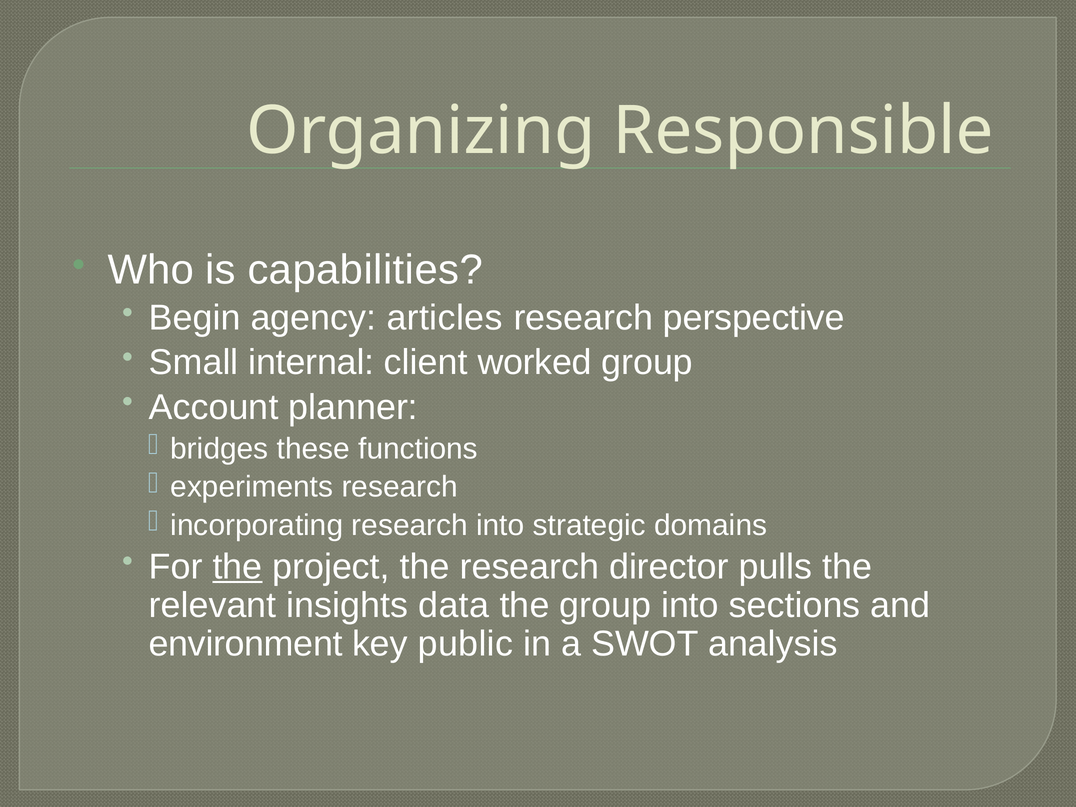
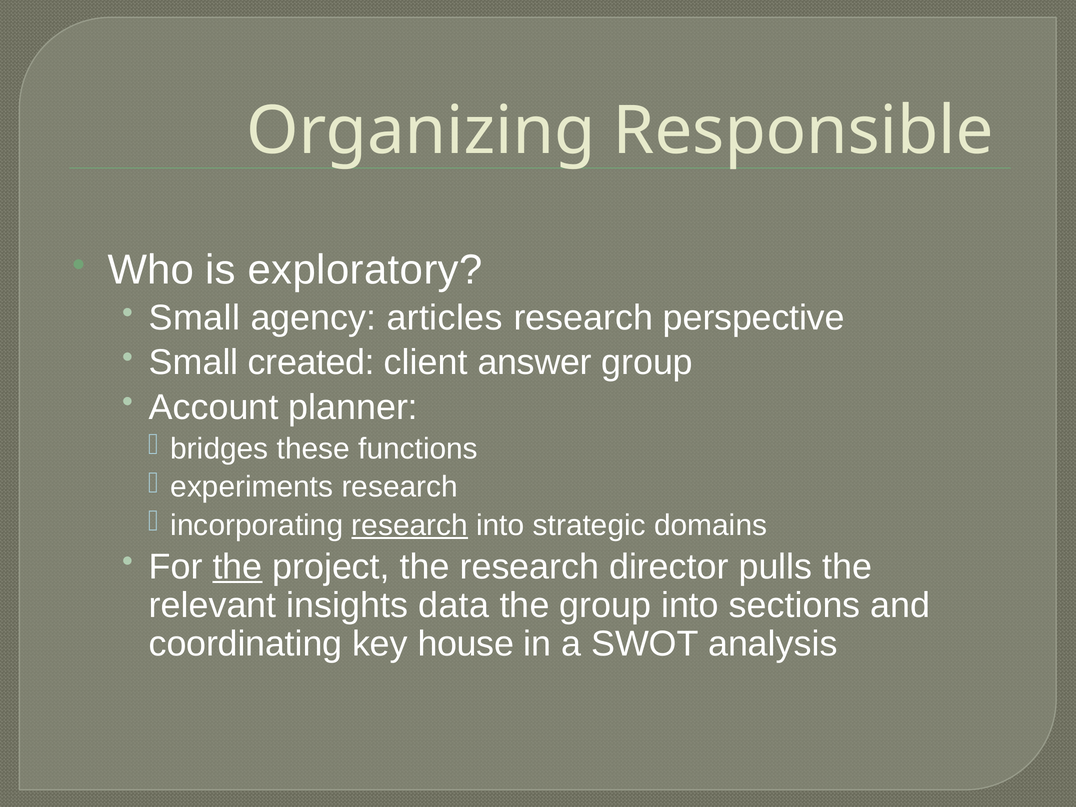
capabilities: capabilities -> exploratory
Begin at (195, 318): Begin -> Small
internal: internal -> created
worked: worked -> answer
research at (410, 525) underline: none -> present
environment: environment -> coordinating
public: public -> house
